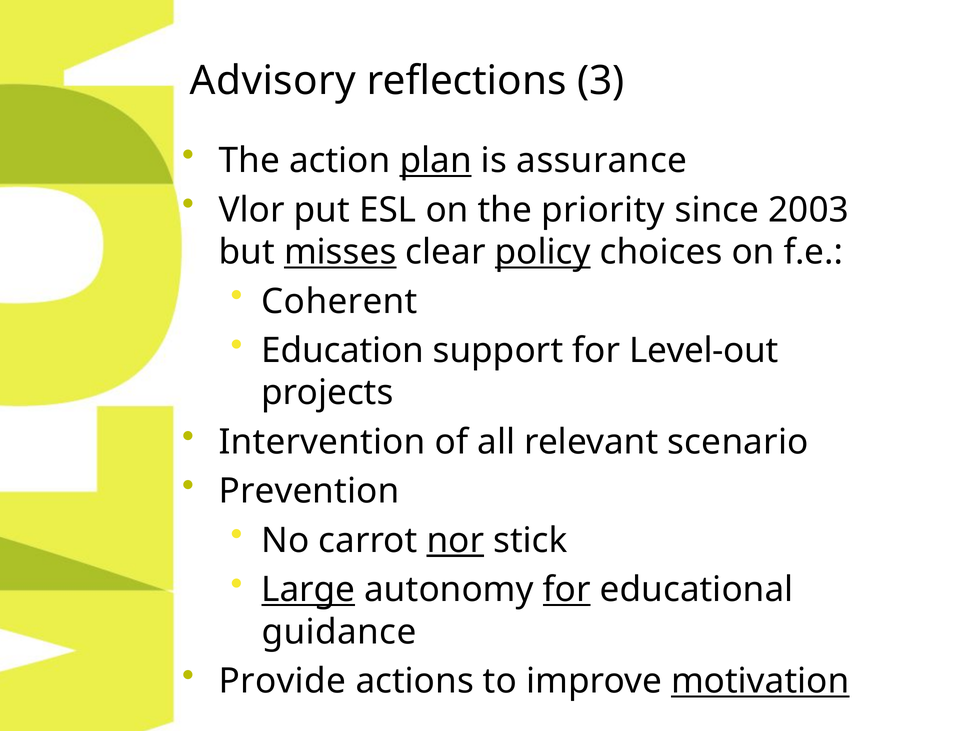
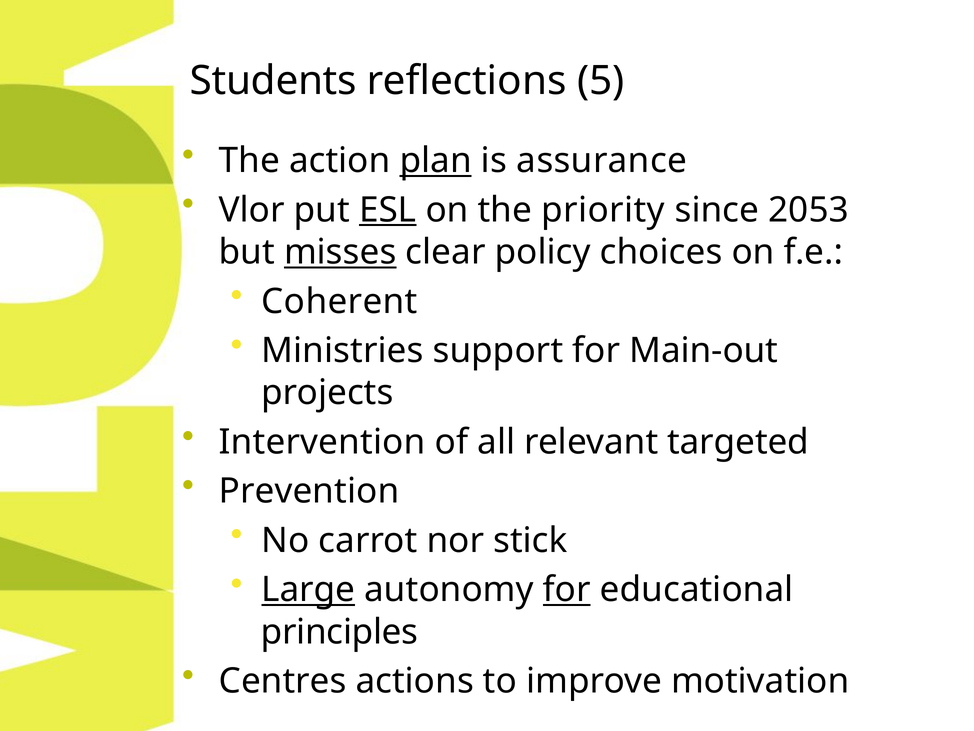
Advisory: Advisory -> Students
3: 3 -> 5
ESL underline: none -> present
2003: 2003 -> 2053
policy underline: present -> none
Education: Education -> Ministries
Level-out: Level-out -> Main-out
scenario: scenario -> targeted
nor underline: present -> none
guidance: guidance -> principles
Provide: Provide -> Centres
motivation underline: present -> none
